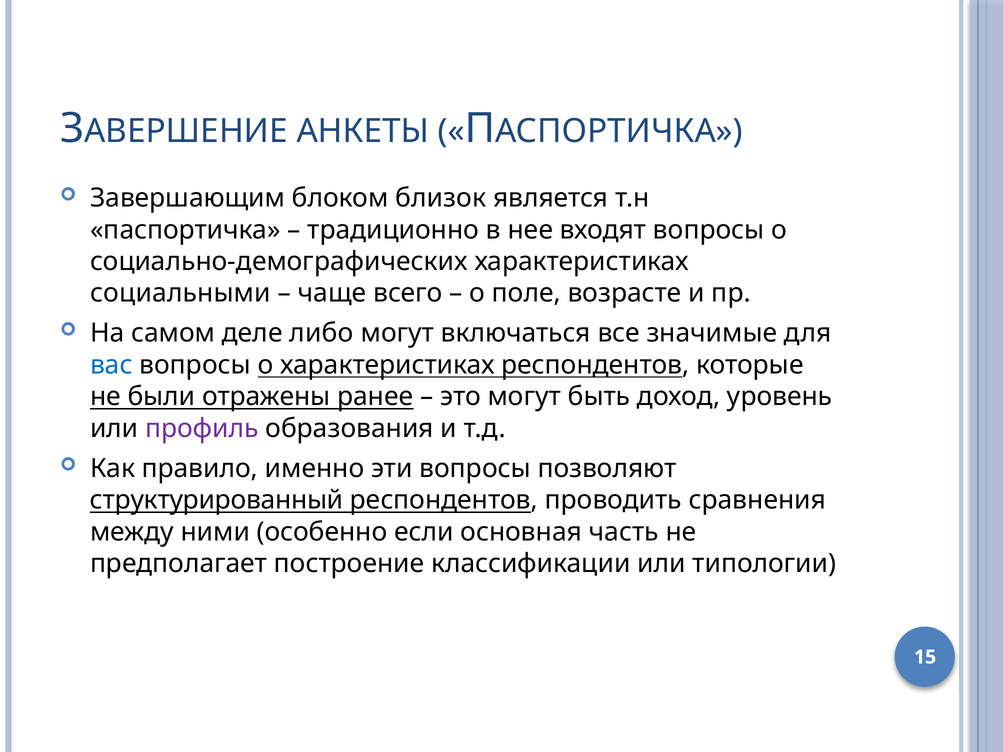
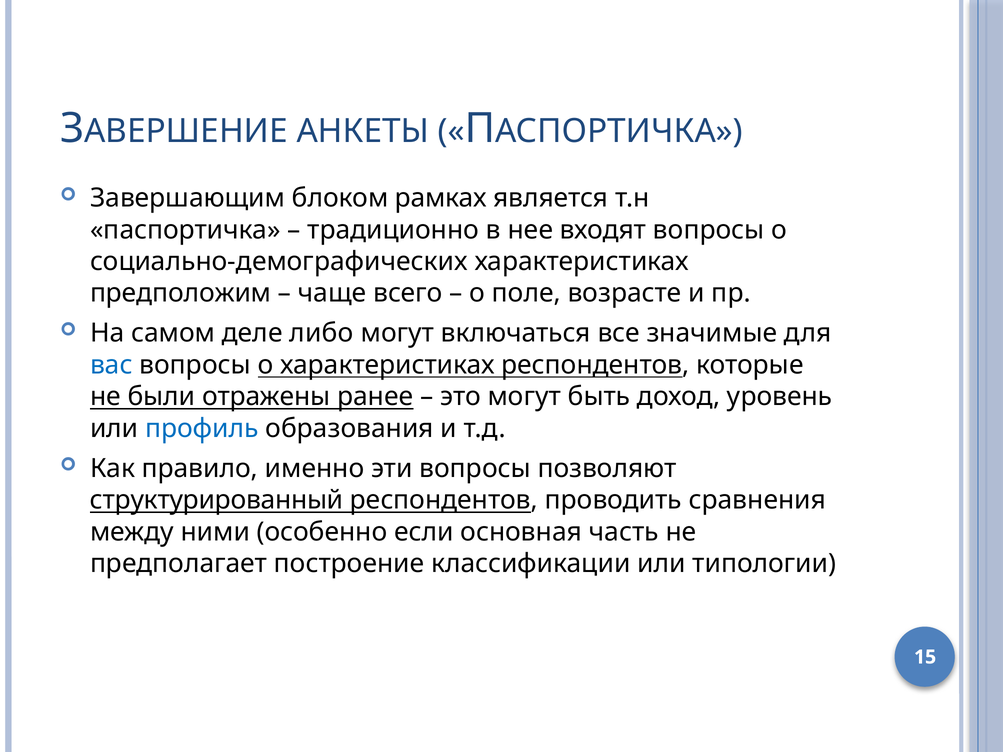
близок: близок -> рамках
социальными: социальными -> предположим
профиль colour: purple -> blue
